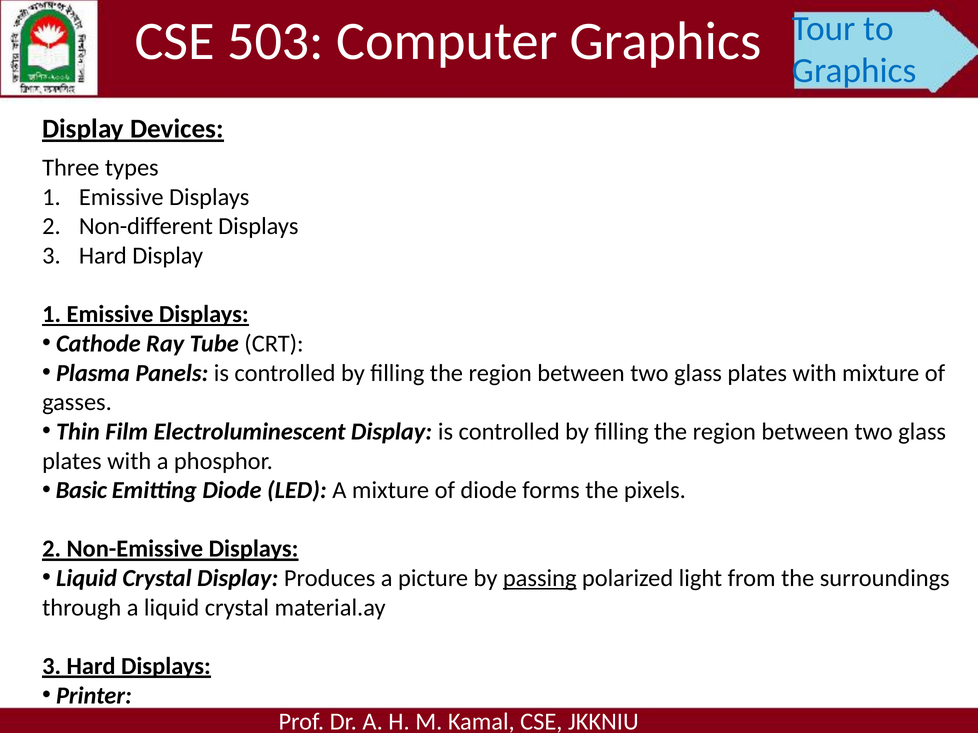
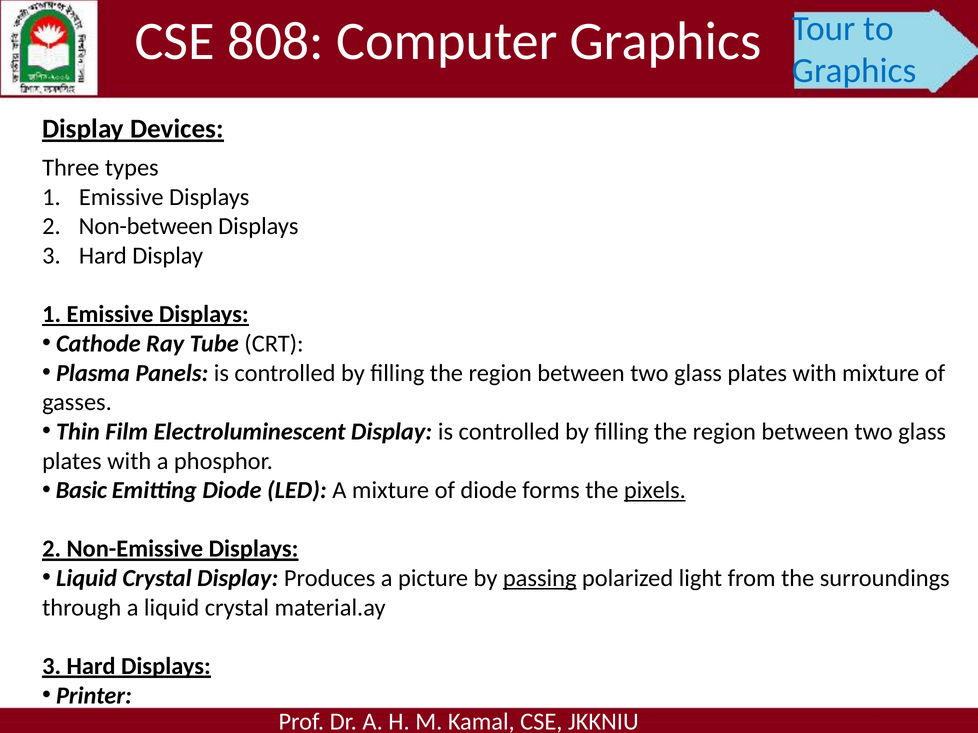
503: 503 -> 808
Non-different: Non-different -> Non-between
pixels underline: none -> present
